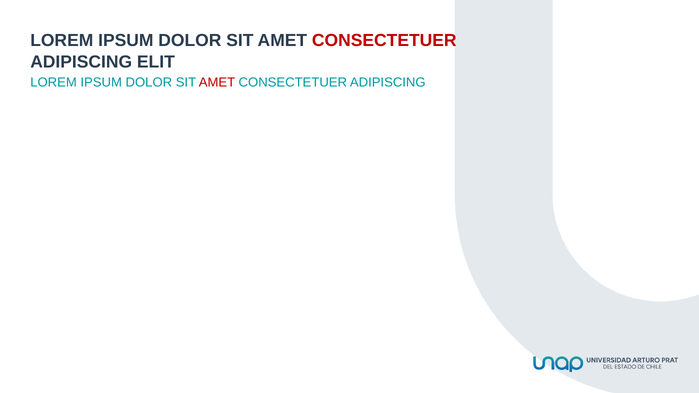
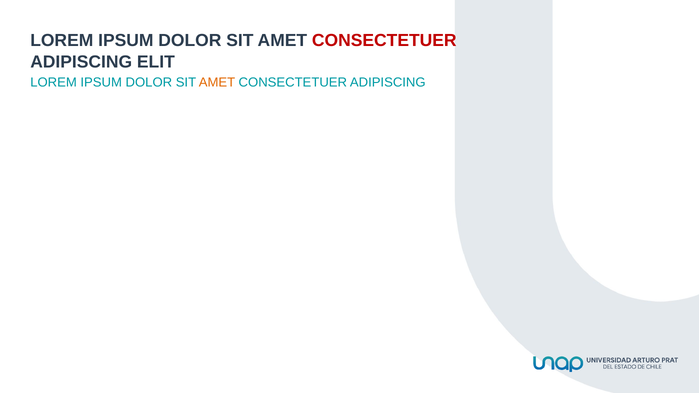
AMET at (217, 82) colour: red -> orange
